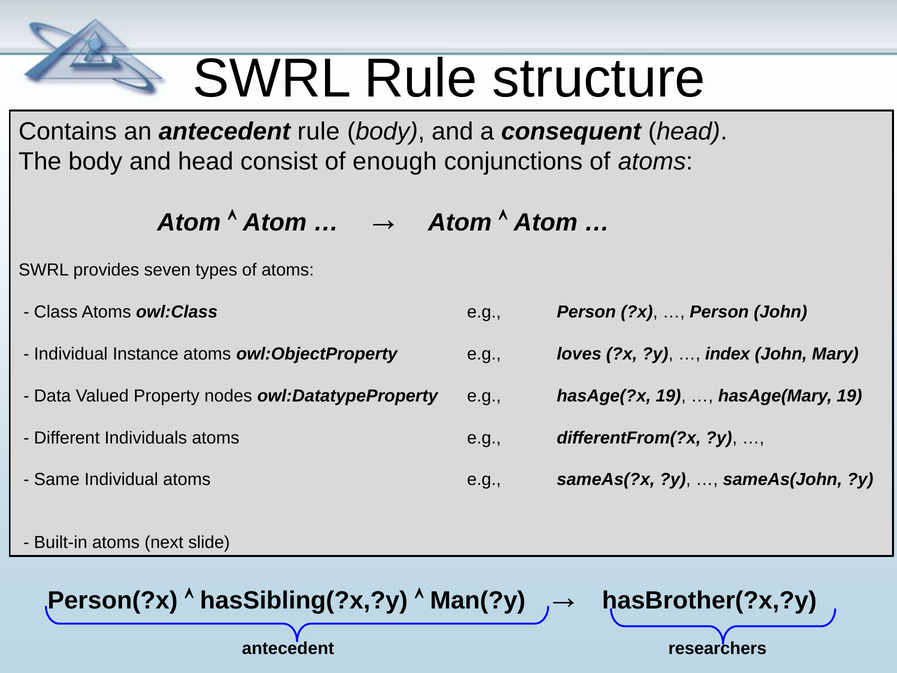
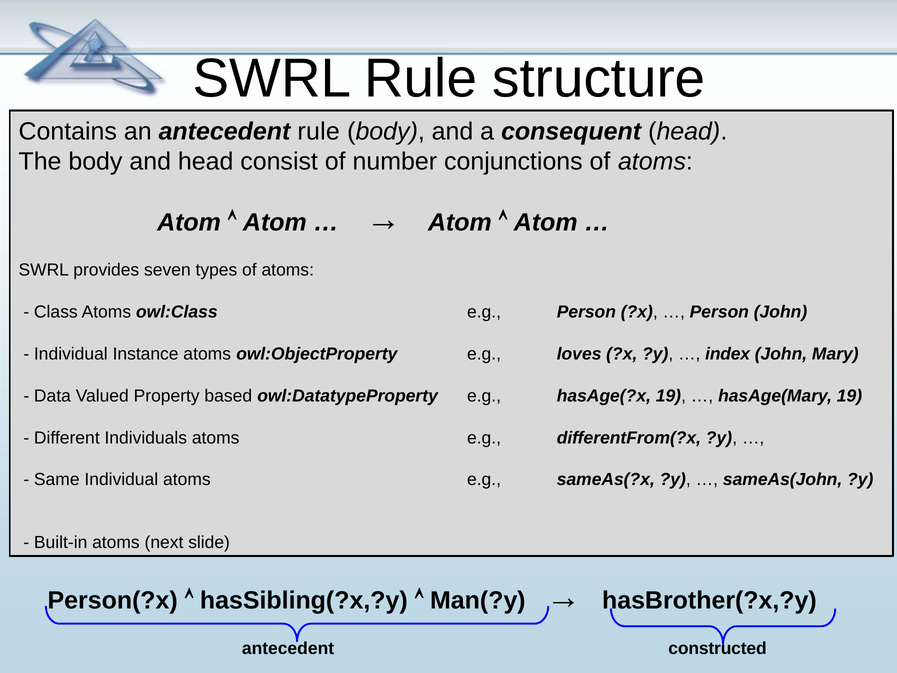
enough: enough -> number
nodes: nodes -> based
researchers: researchers -> constructed
